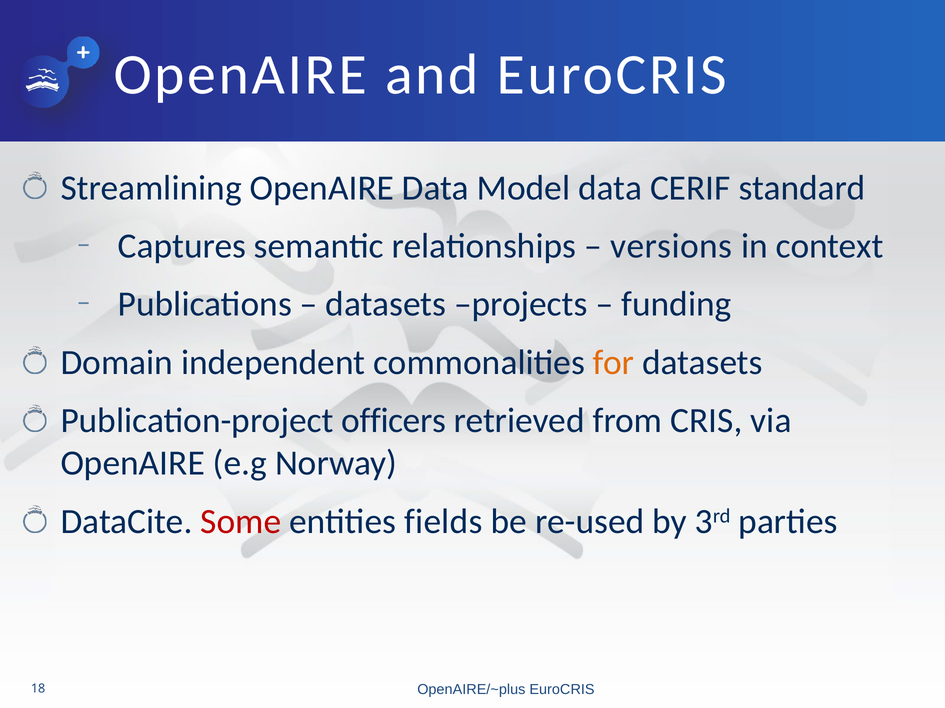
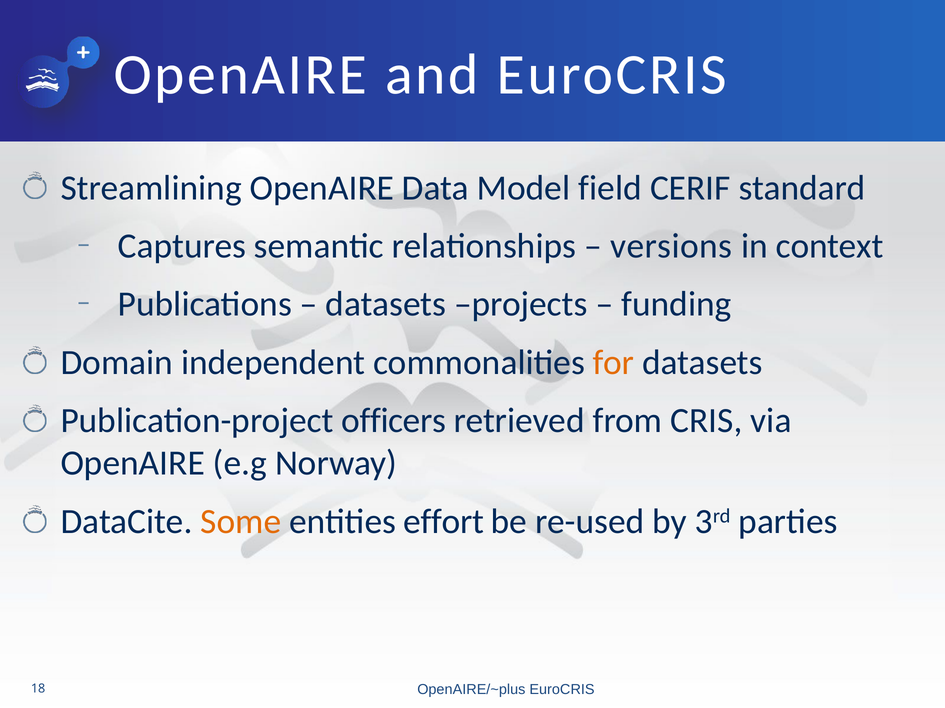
Model data: data -> field
Some colour: red -> orange
fields: fields -> effort
